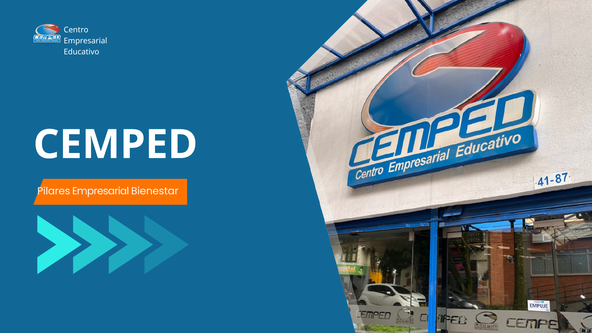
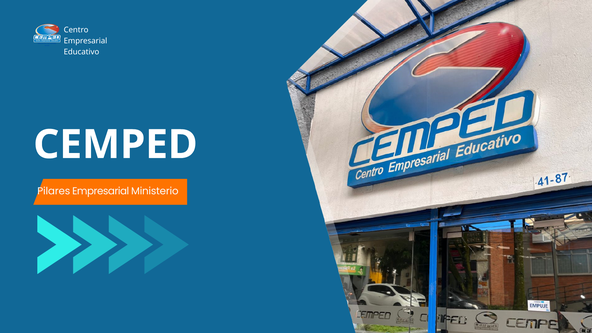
Bienestar: Bienestar -> Ministerio
